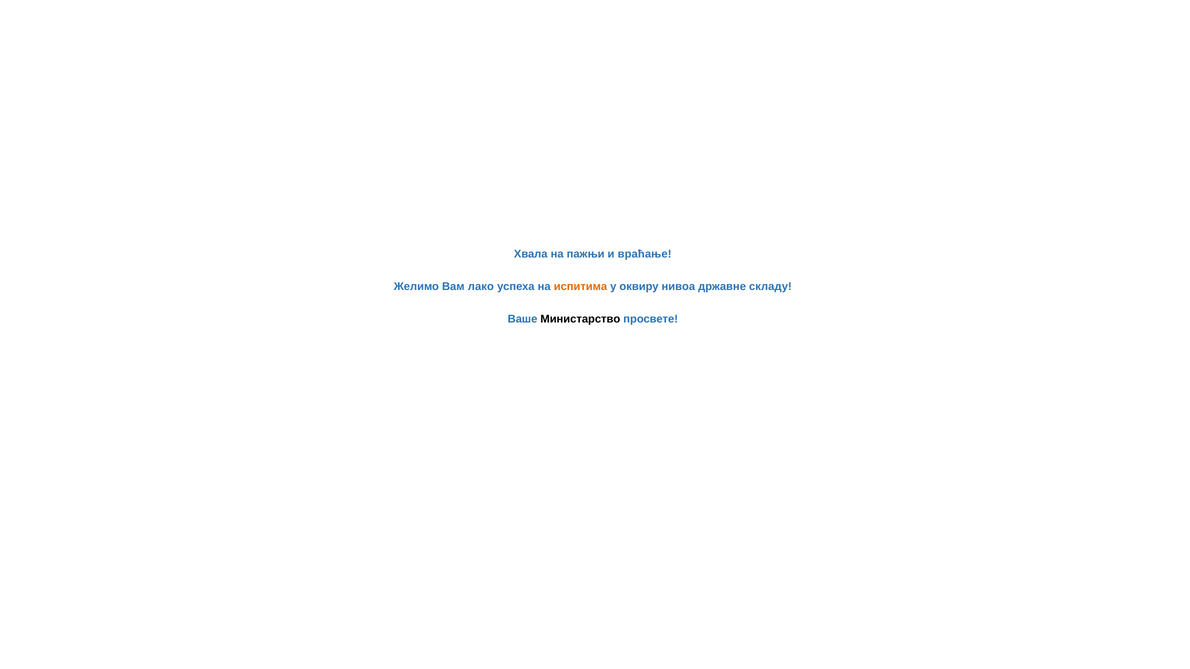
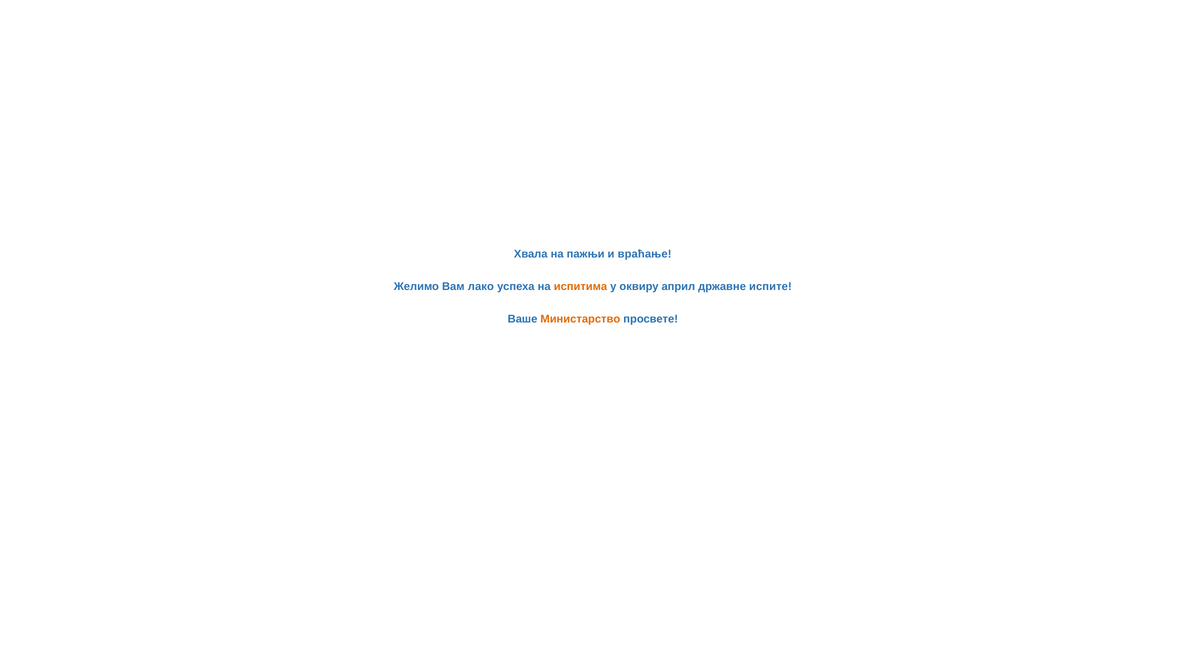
нивоа: нивоа -> април
складу: складу -> испите
Министарство colour: black -> orange
